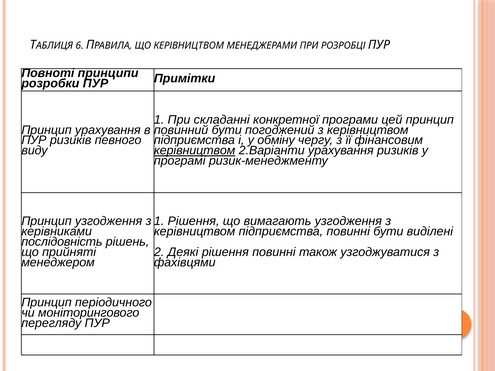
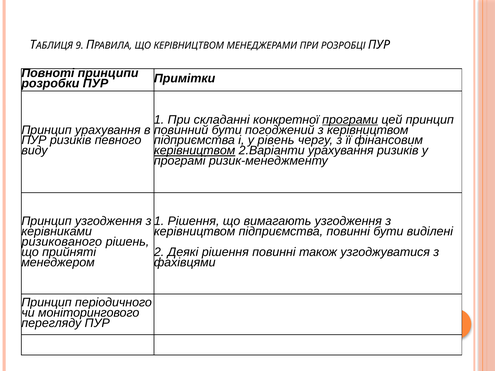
6: 6 -> 9
програми underline: none -> present
обміну: обміну -> рівень
послідовність: послідовність -> ризикованого
